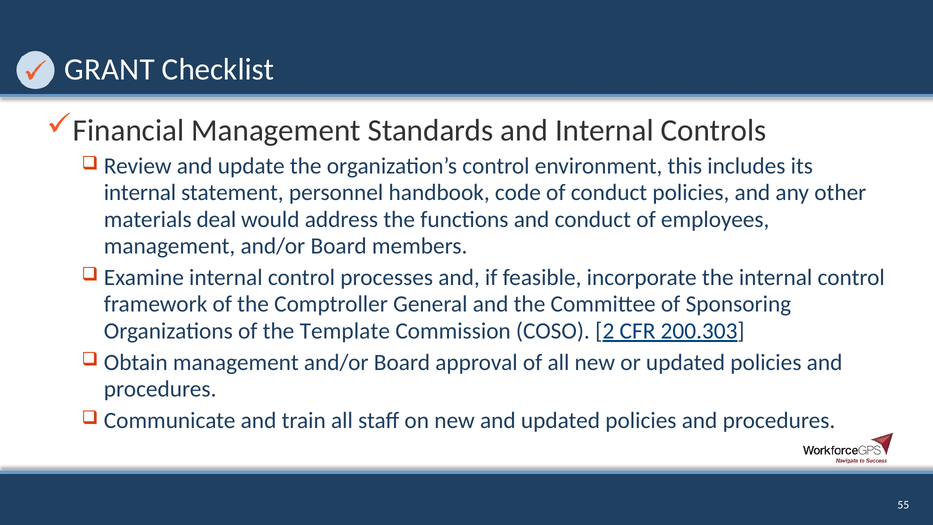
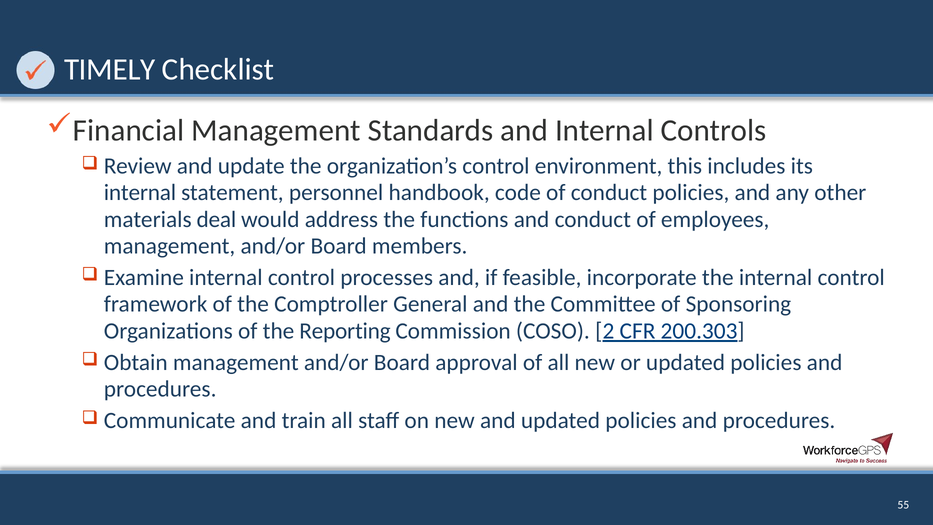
GRANT: GRANT -> TIMELY
Template: Template -> Reporting
